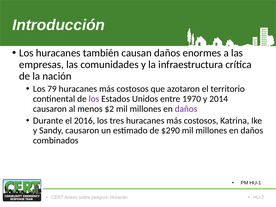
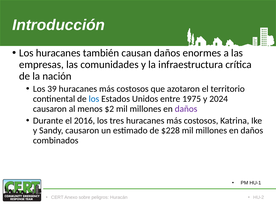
79: 79 -> 39
los at (94, 99) colour: purple -> blue
1970: 1970 -> 1975
2014: 2014 -> 2024
$290: $290 -> $228
